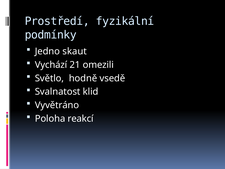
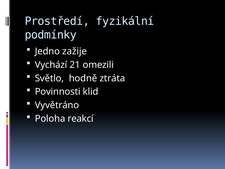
skaut: skaut -> zažije
vsedě: vsedě -> ztráta
Svalnatost: Svalnatost -> Povinnosti
